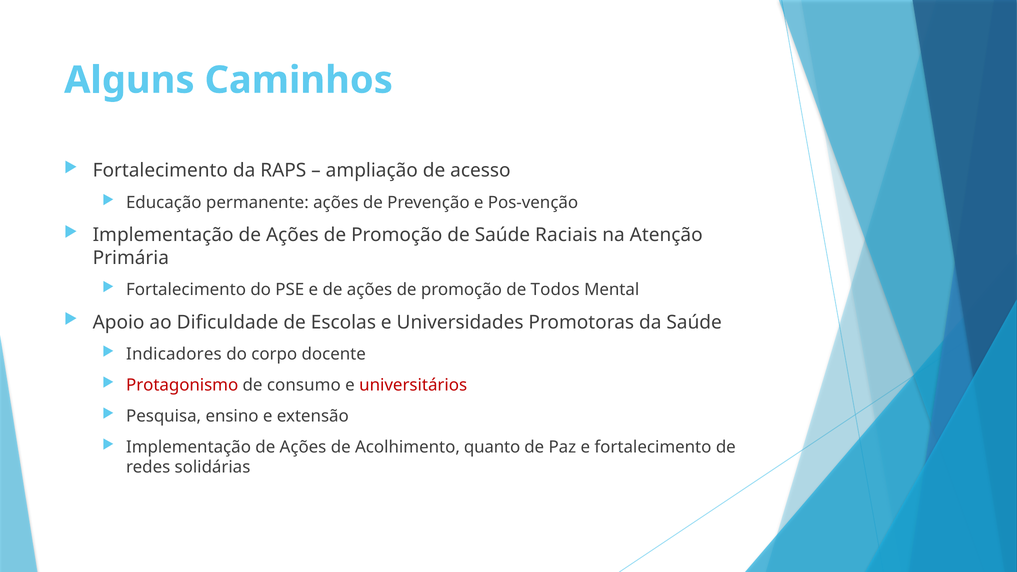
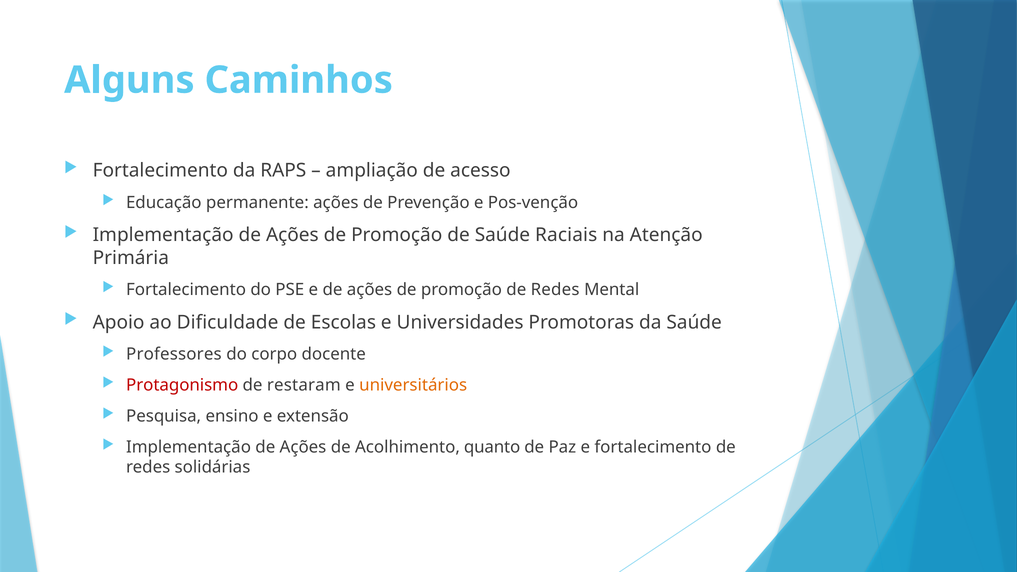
promoção de Todos: Todos -> Redes
Indicadores: Indicadores -> Professores
consumo: consumo -> restaram
universitários colour: red -> orange
